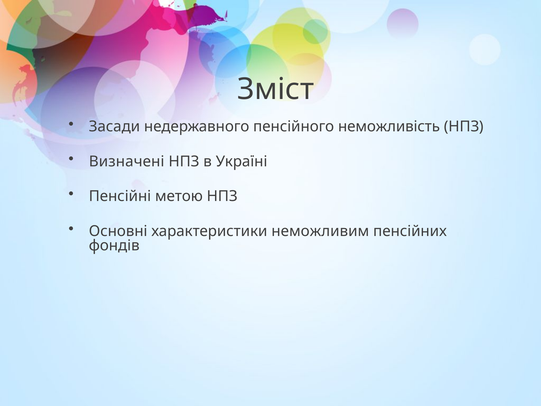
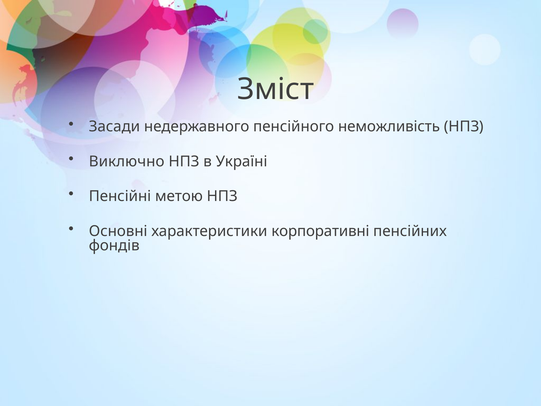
Визначені: Визначені -> Виключно
неможливим: неможливим -> корпоративні
